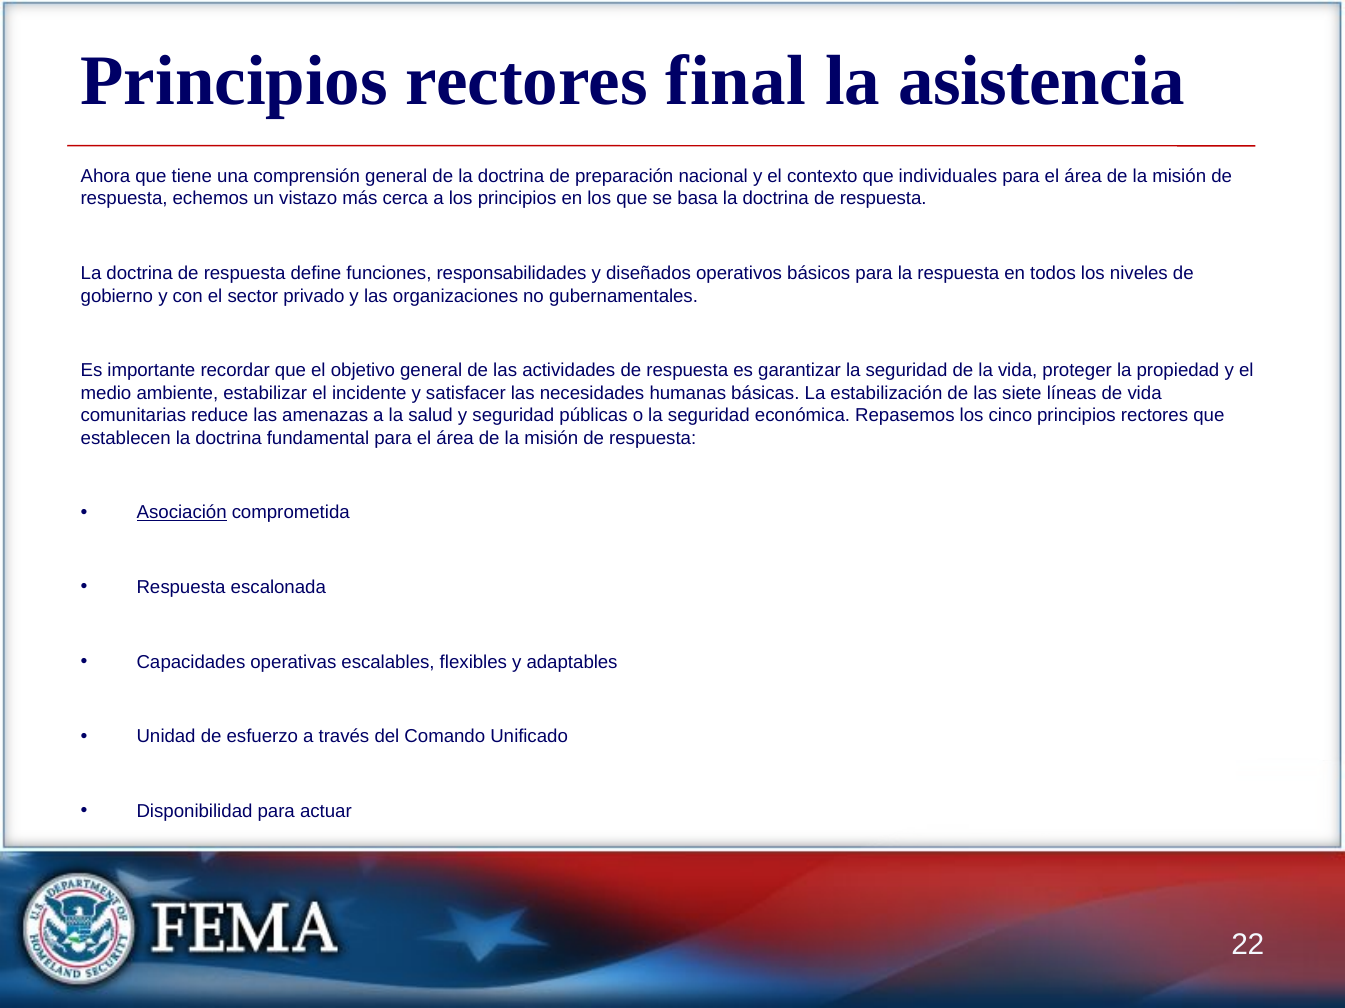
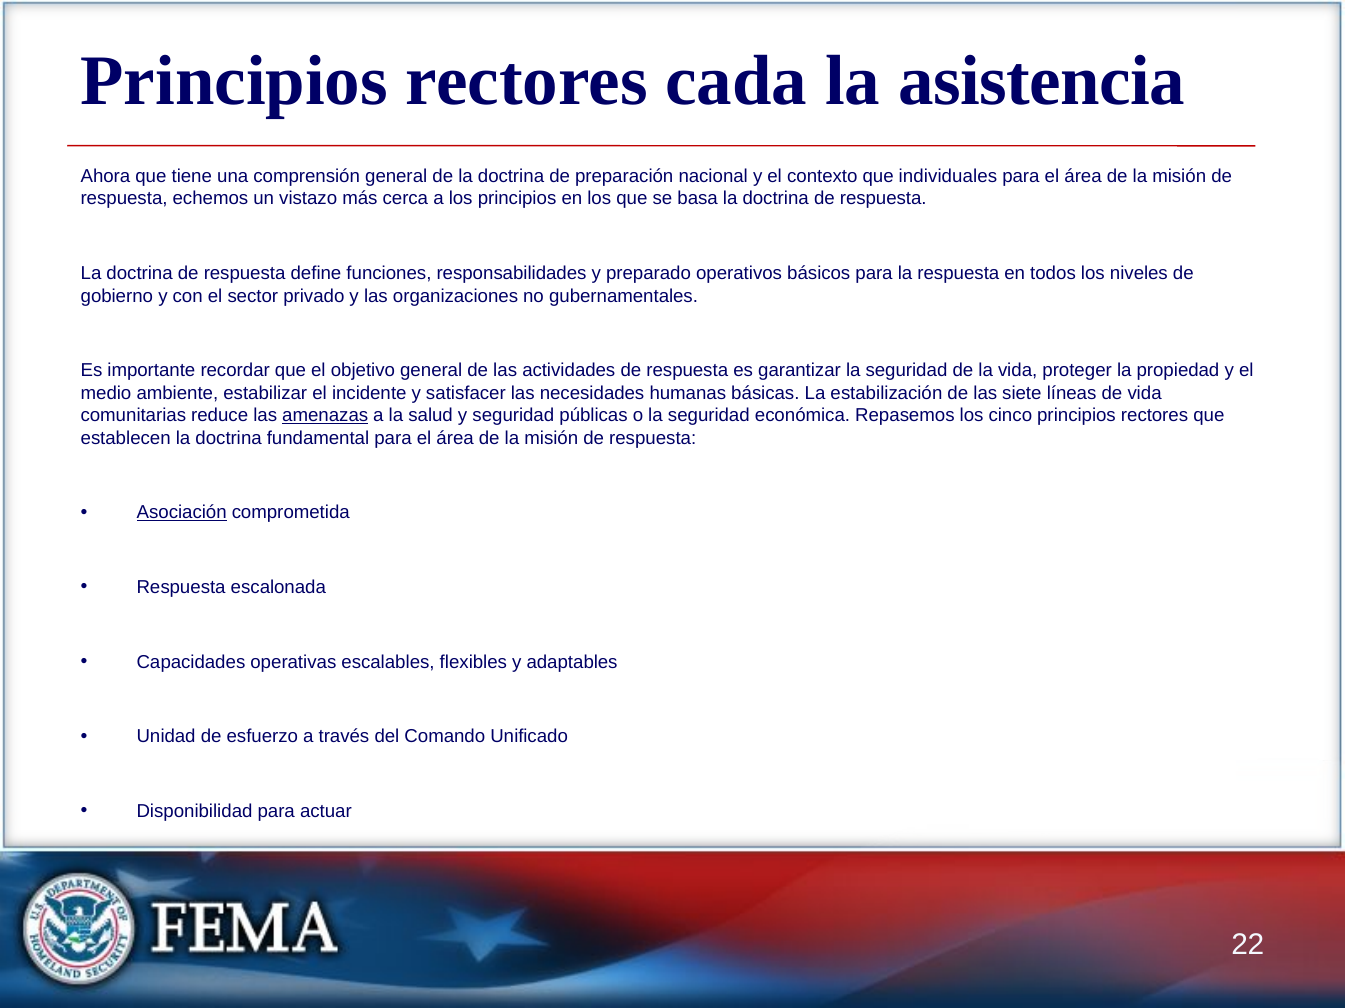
final: final -> cada
diseñados: diseñados -> preparado
amenazas underline: none -> present
